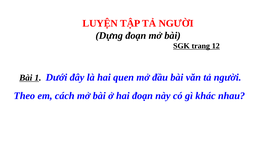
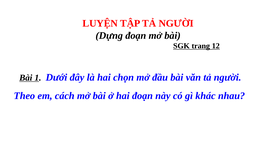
quen: quen -> chọn
